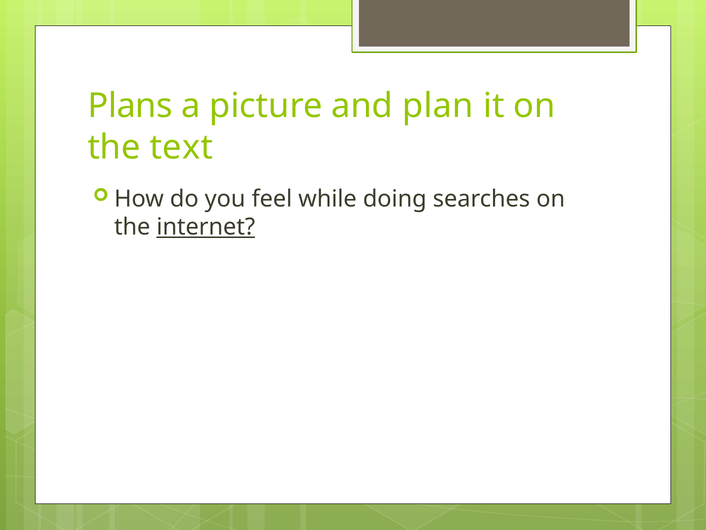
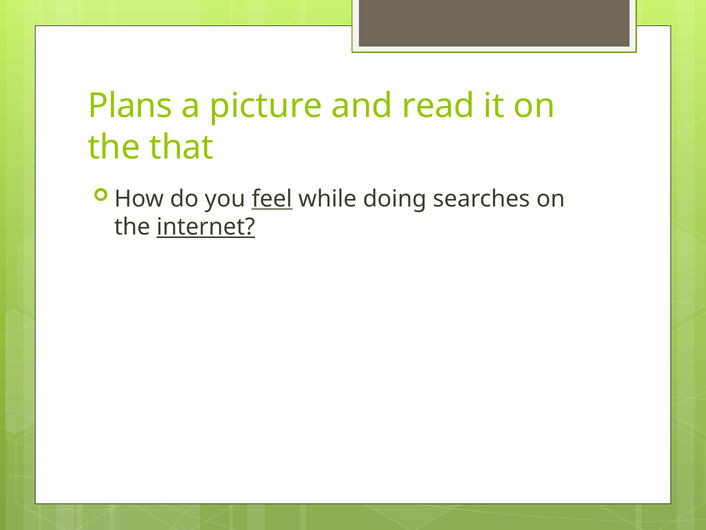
plan: plan -> read
text: text -> that
feel underline: none -> present
